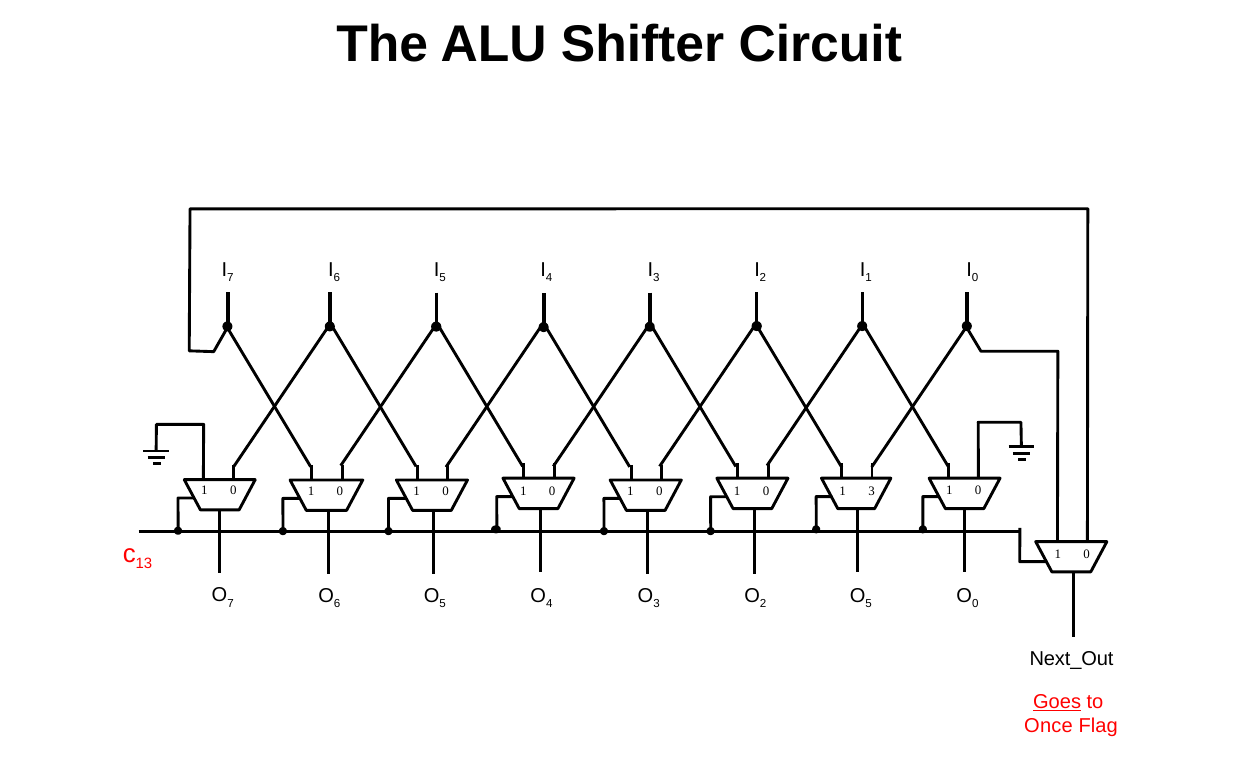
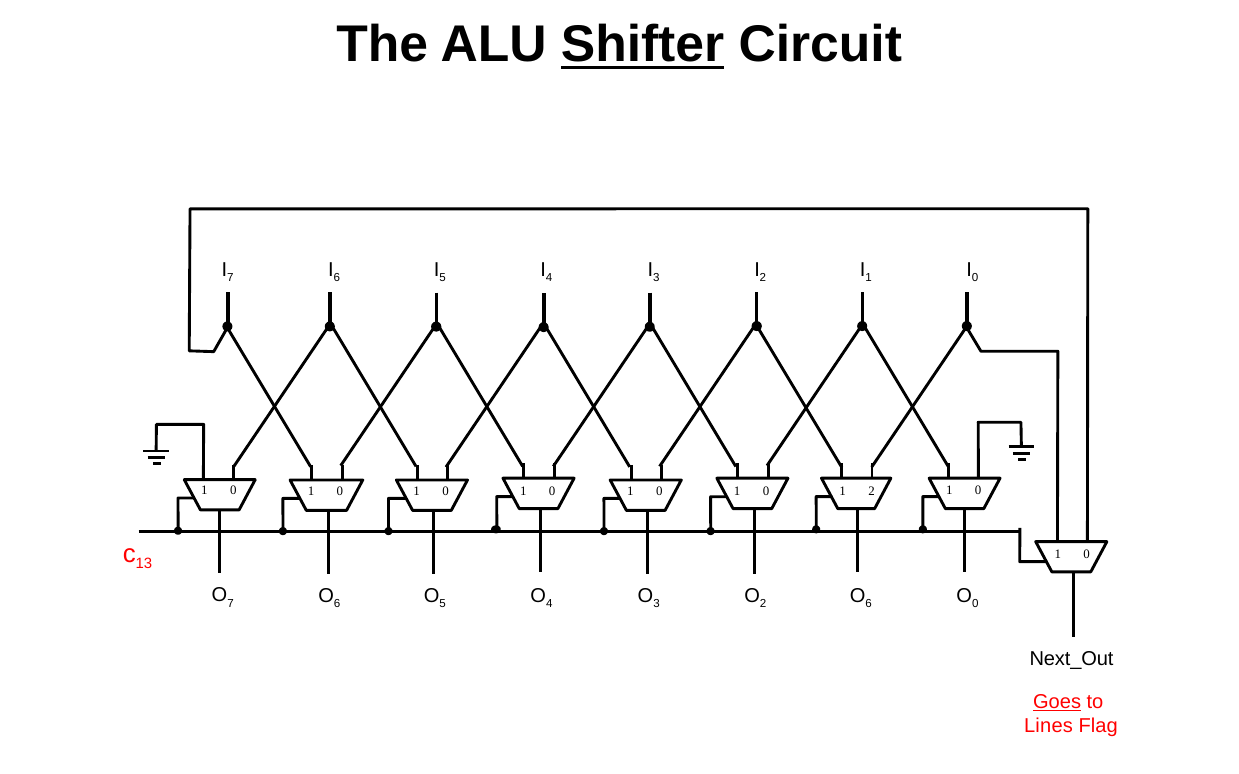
Shifter underline: none -> present
1 3: 3 -> 2
5 at (869, 604): 5 -> 6
Once: Once -> Lines
